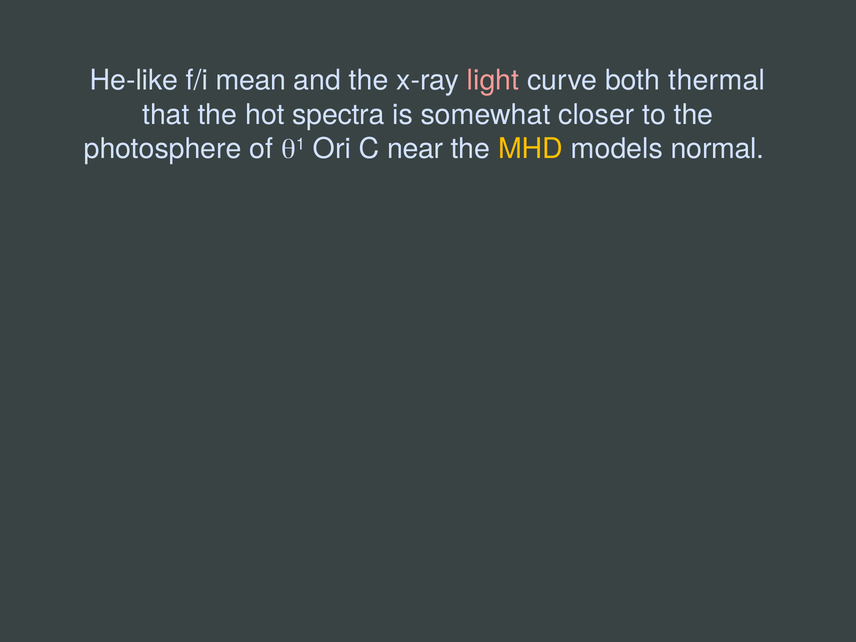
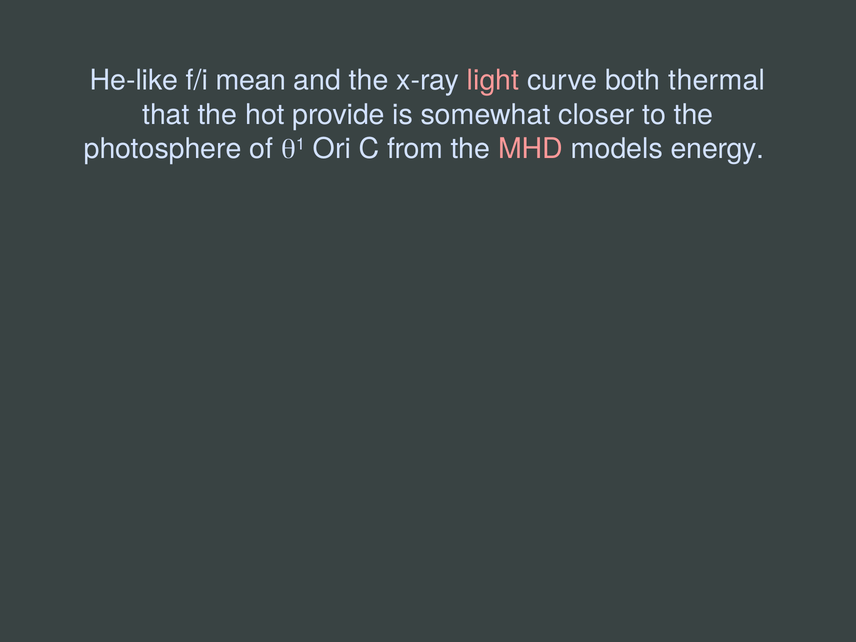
spectra: spectra -> provide
near: near -> from
MHD colour: yellow -> pink
normal: normal -> energy
